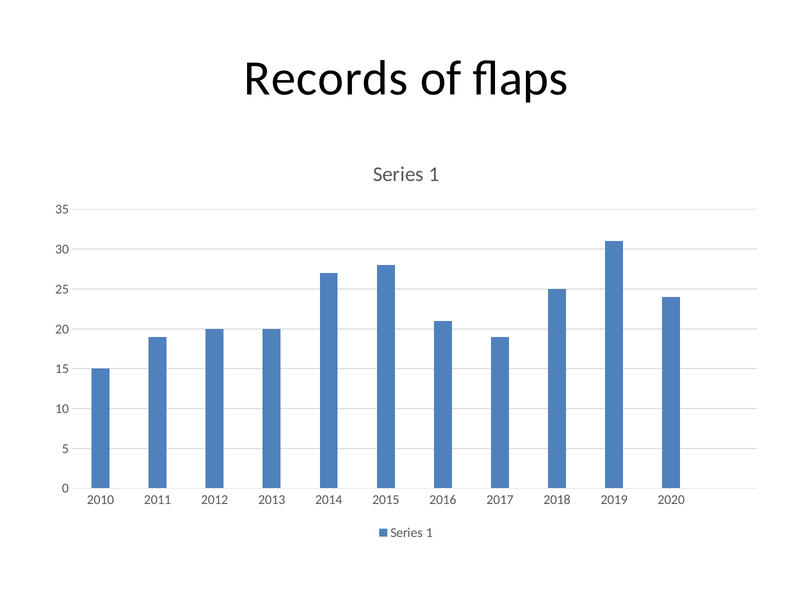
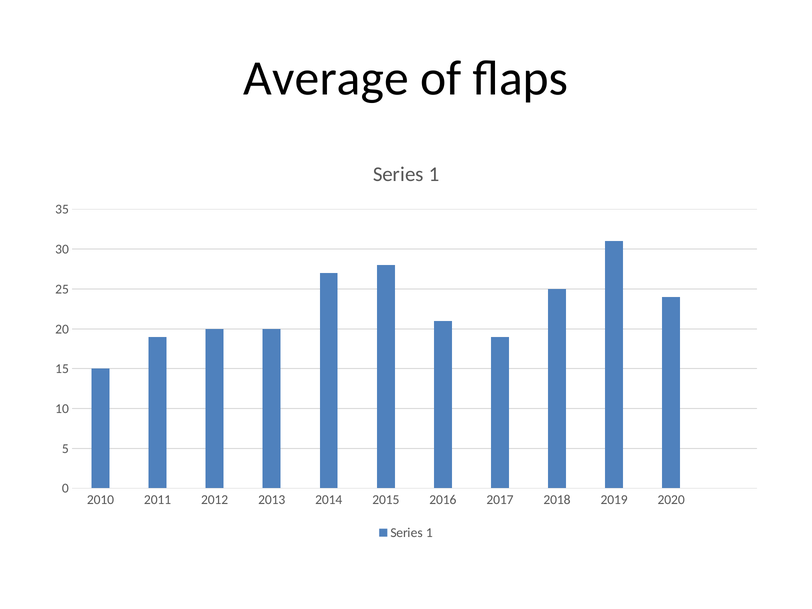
Records: Records -> Average
